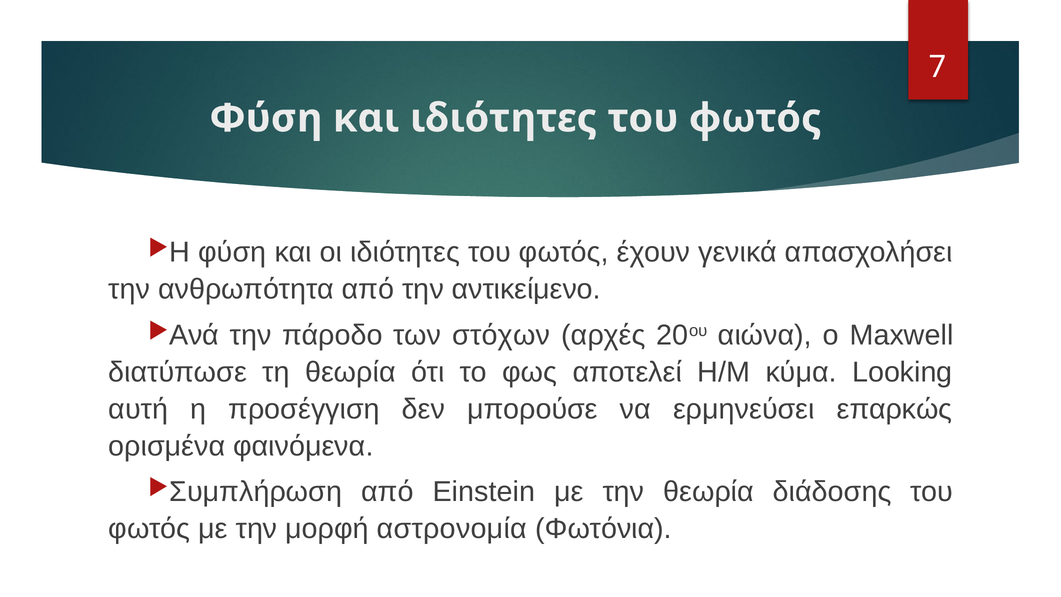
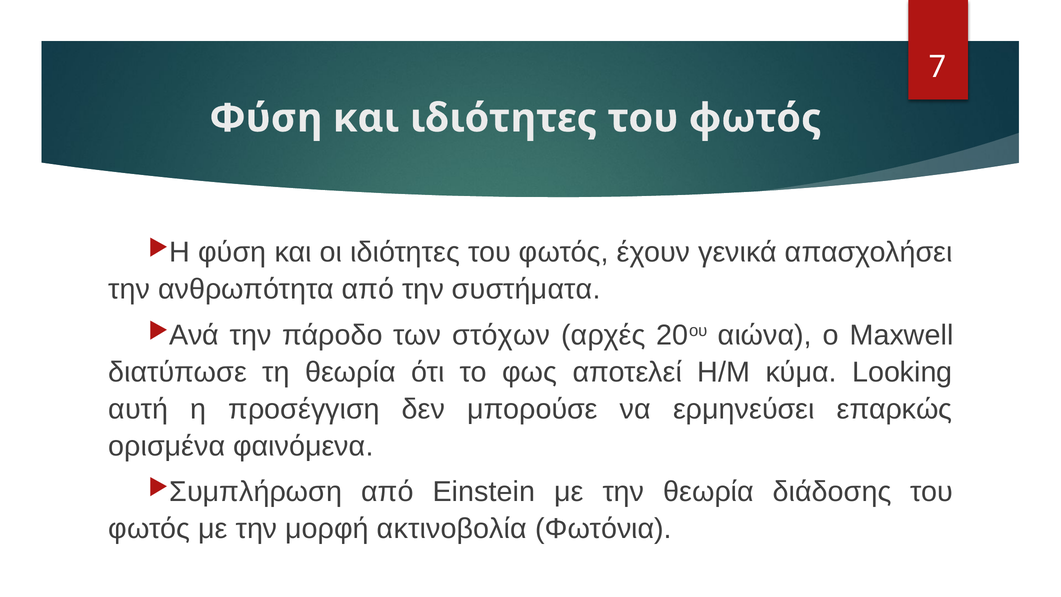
αντικείμενο: αντικείμενο -> συστήματα
αστρονομία: αστρονομία -> ακτινοβολία
